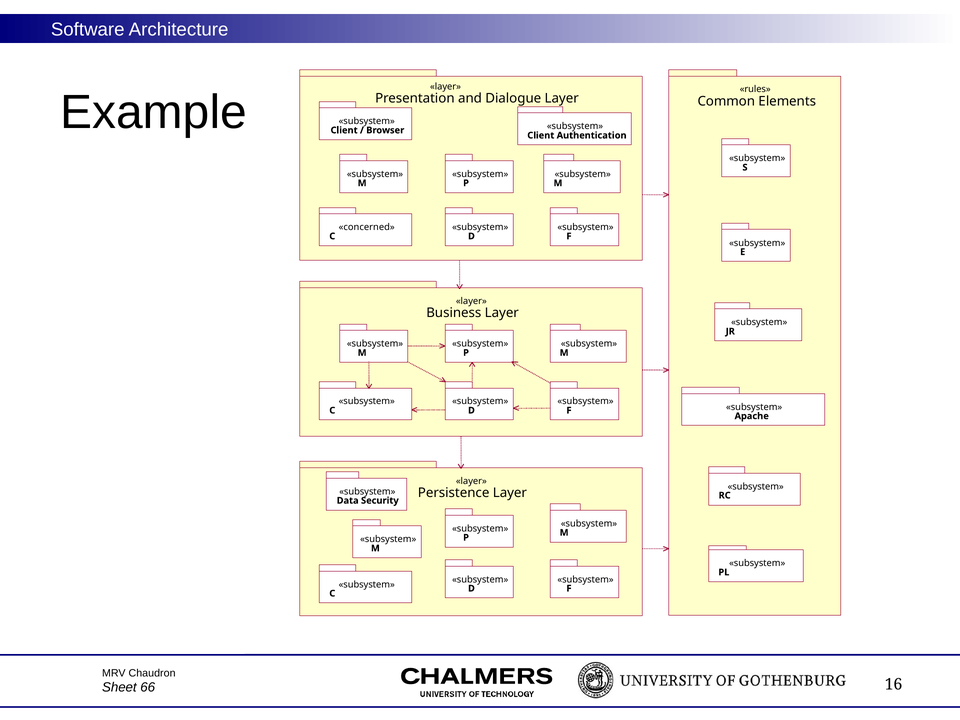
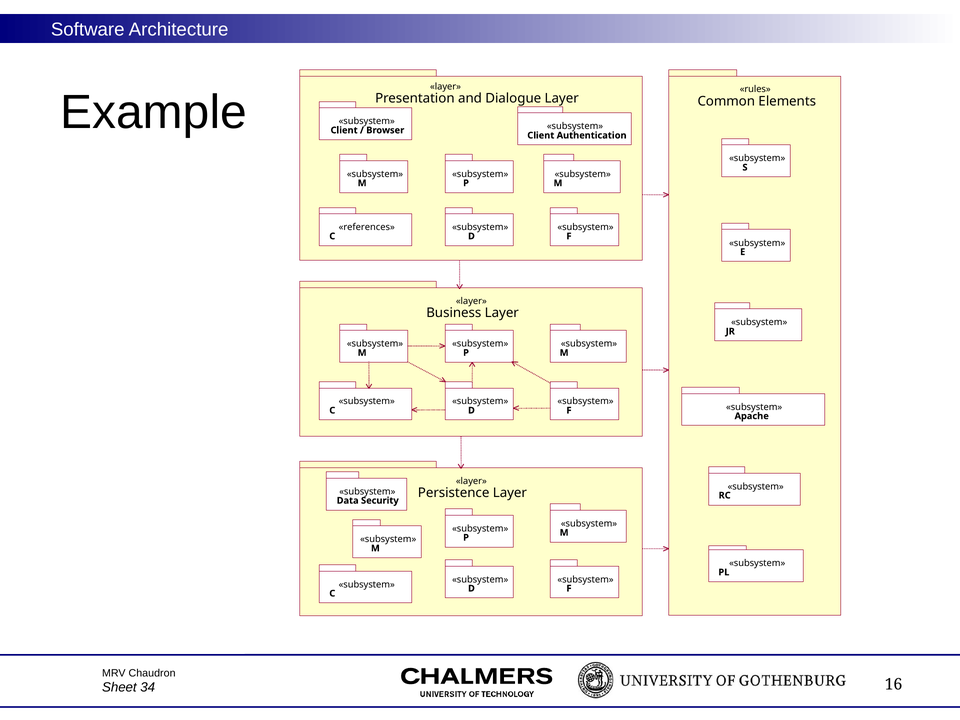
concerned: concerned -> references
66: 66 -> 34
